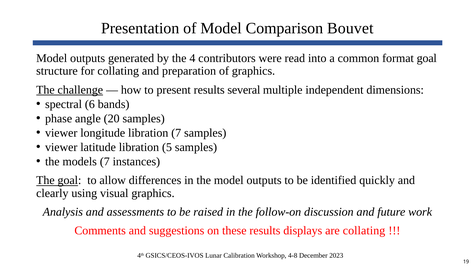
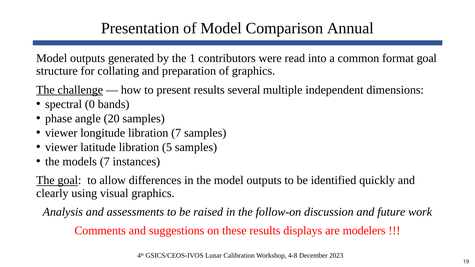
Bouvet: Bouvet -> Annual
4: 4 -> 1
6: 6 -> 0
are collating: collating -> modelers
